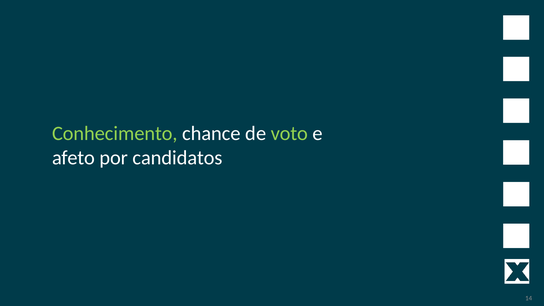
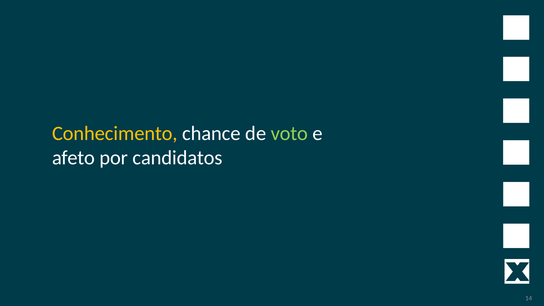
Conhecimento colour: light green -> yellow
